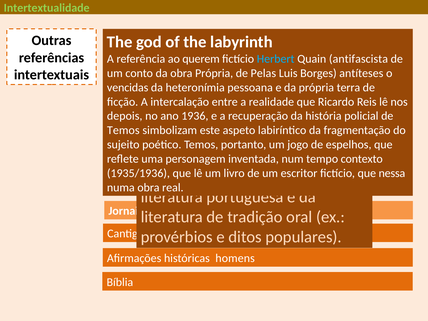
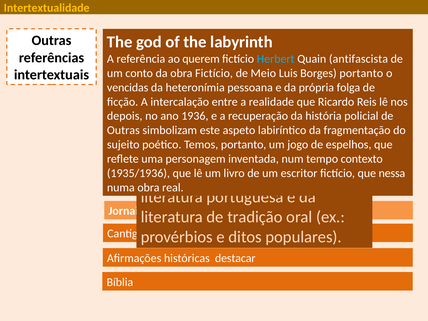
Intertextualidade colour: light green -> yellow
obra Própria: Própria -> Fictício
Pelas: Pelas -> Meio
Borges antíteses: antíteses -> portanto
terra: terra -> folga
Temos at (123, 130): Temos -> Outras
homens: homens -> destacar
